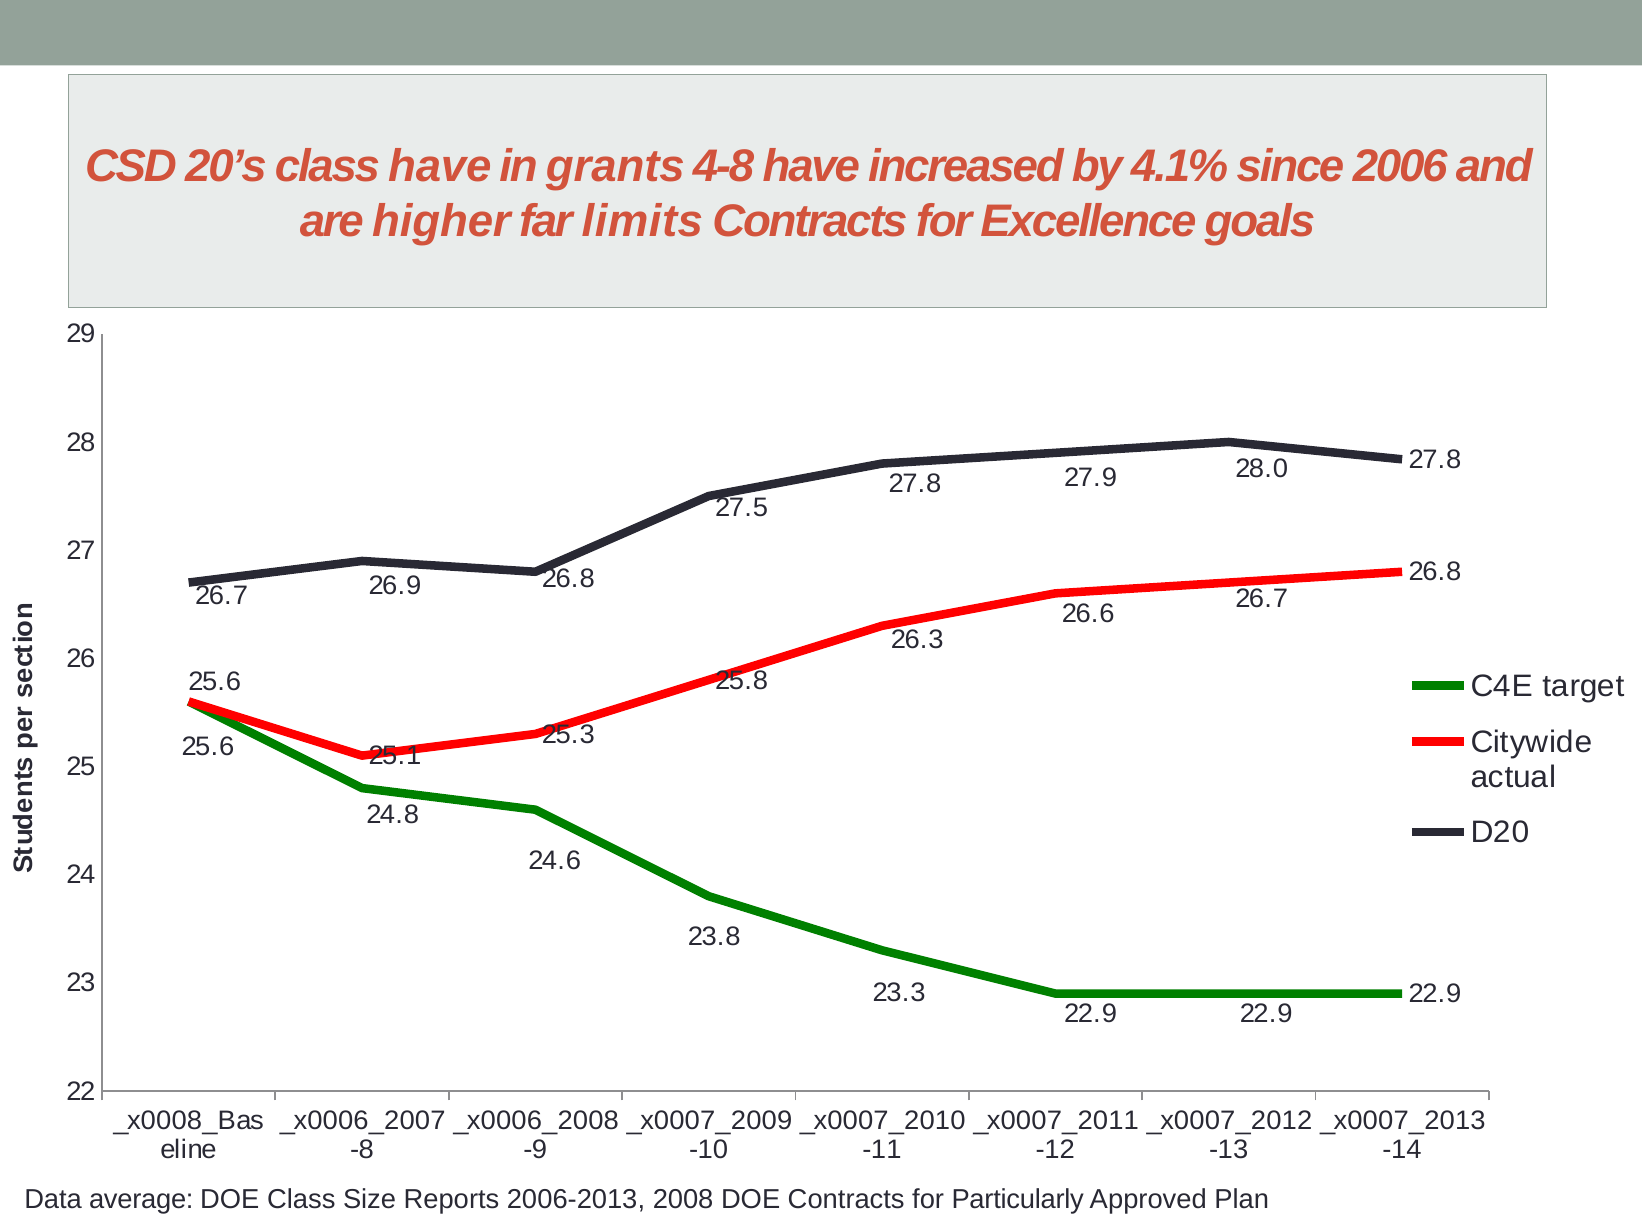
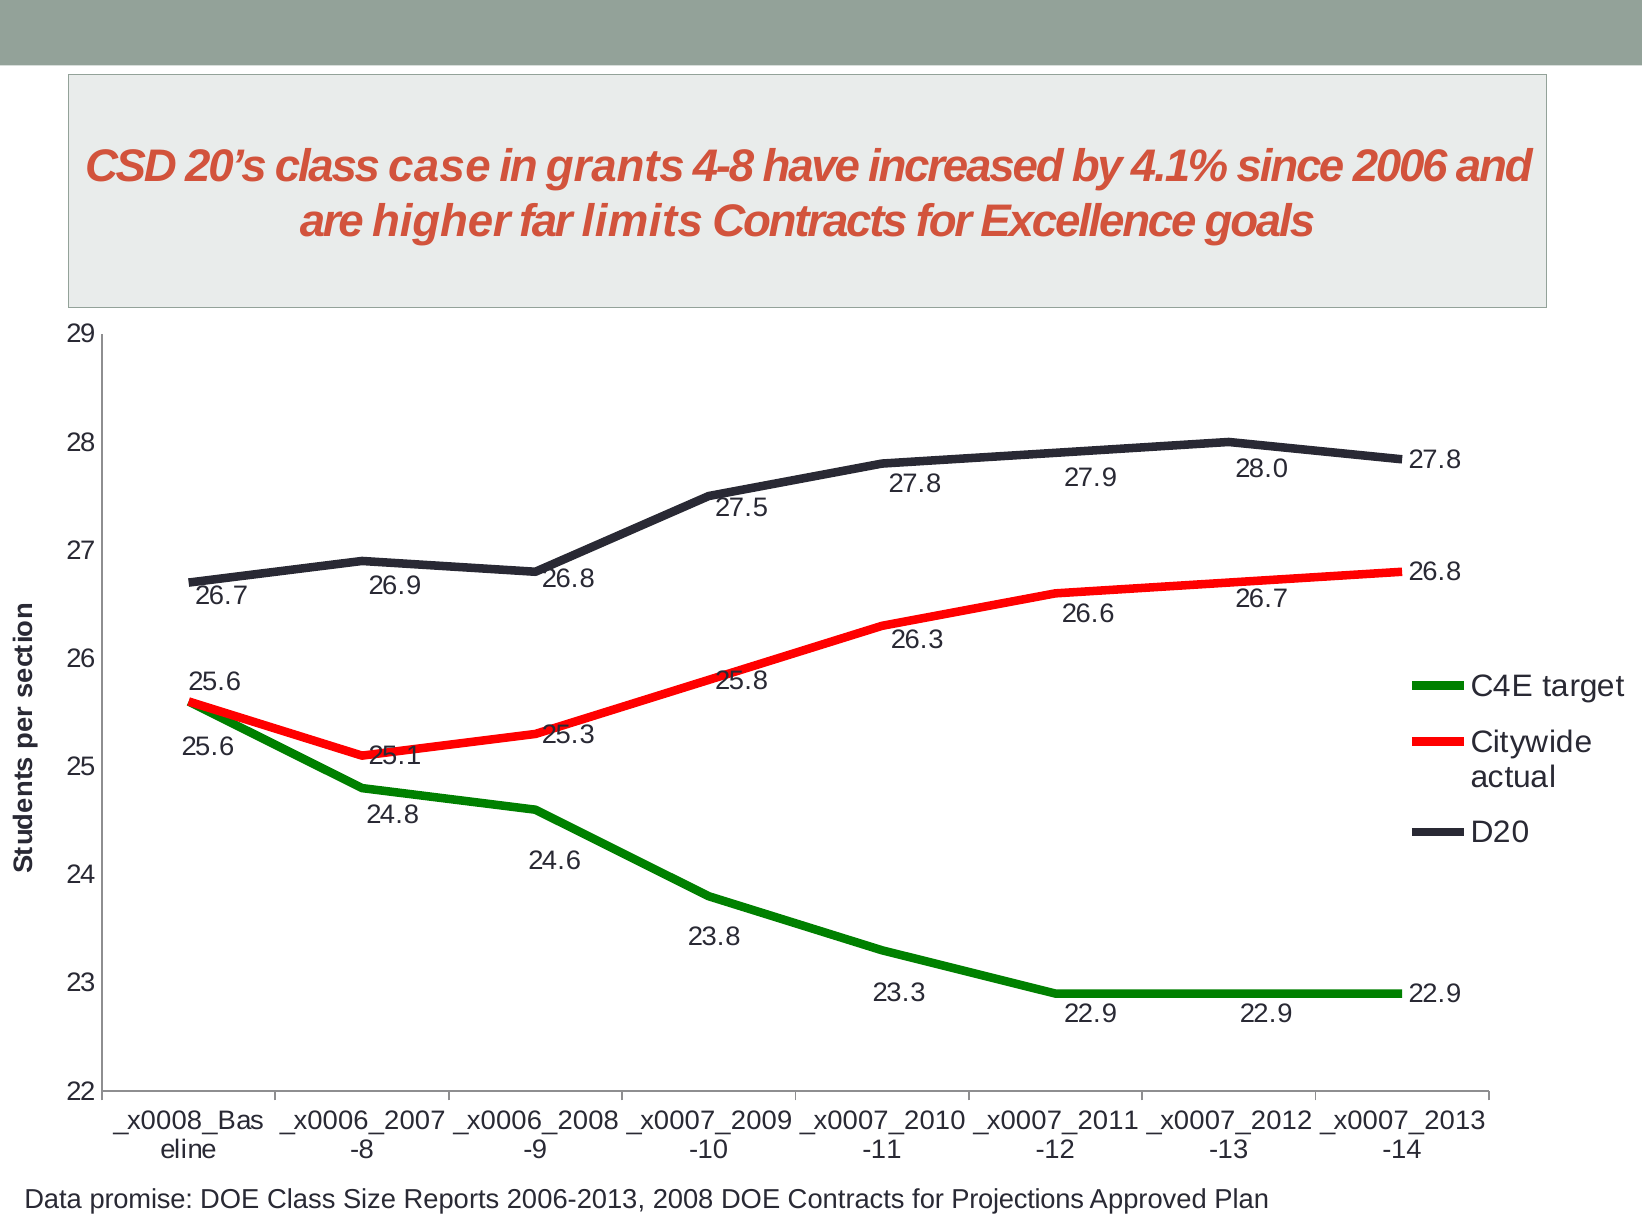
class have: have -> case
average: average -> promise
Particularly: Particularly -> Projections
